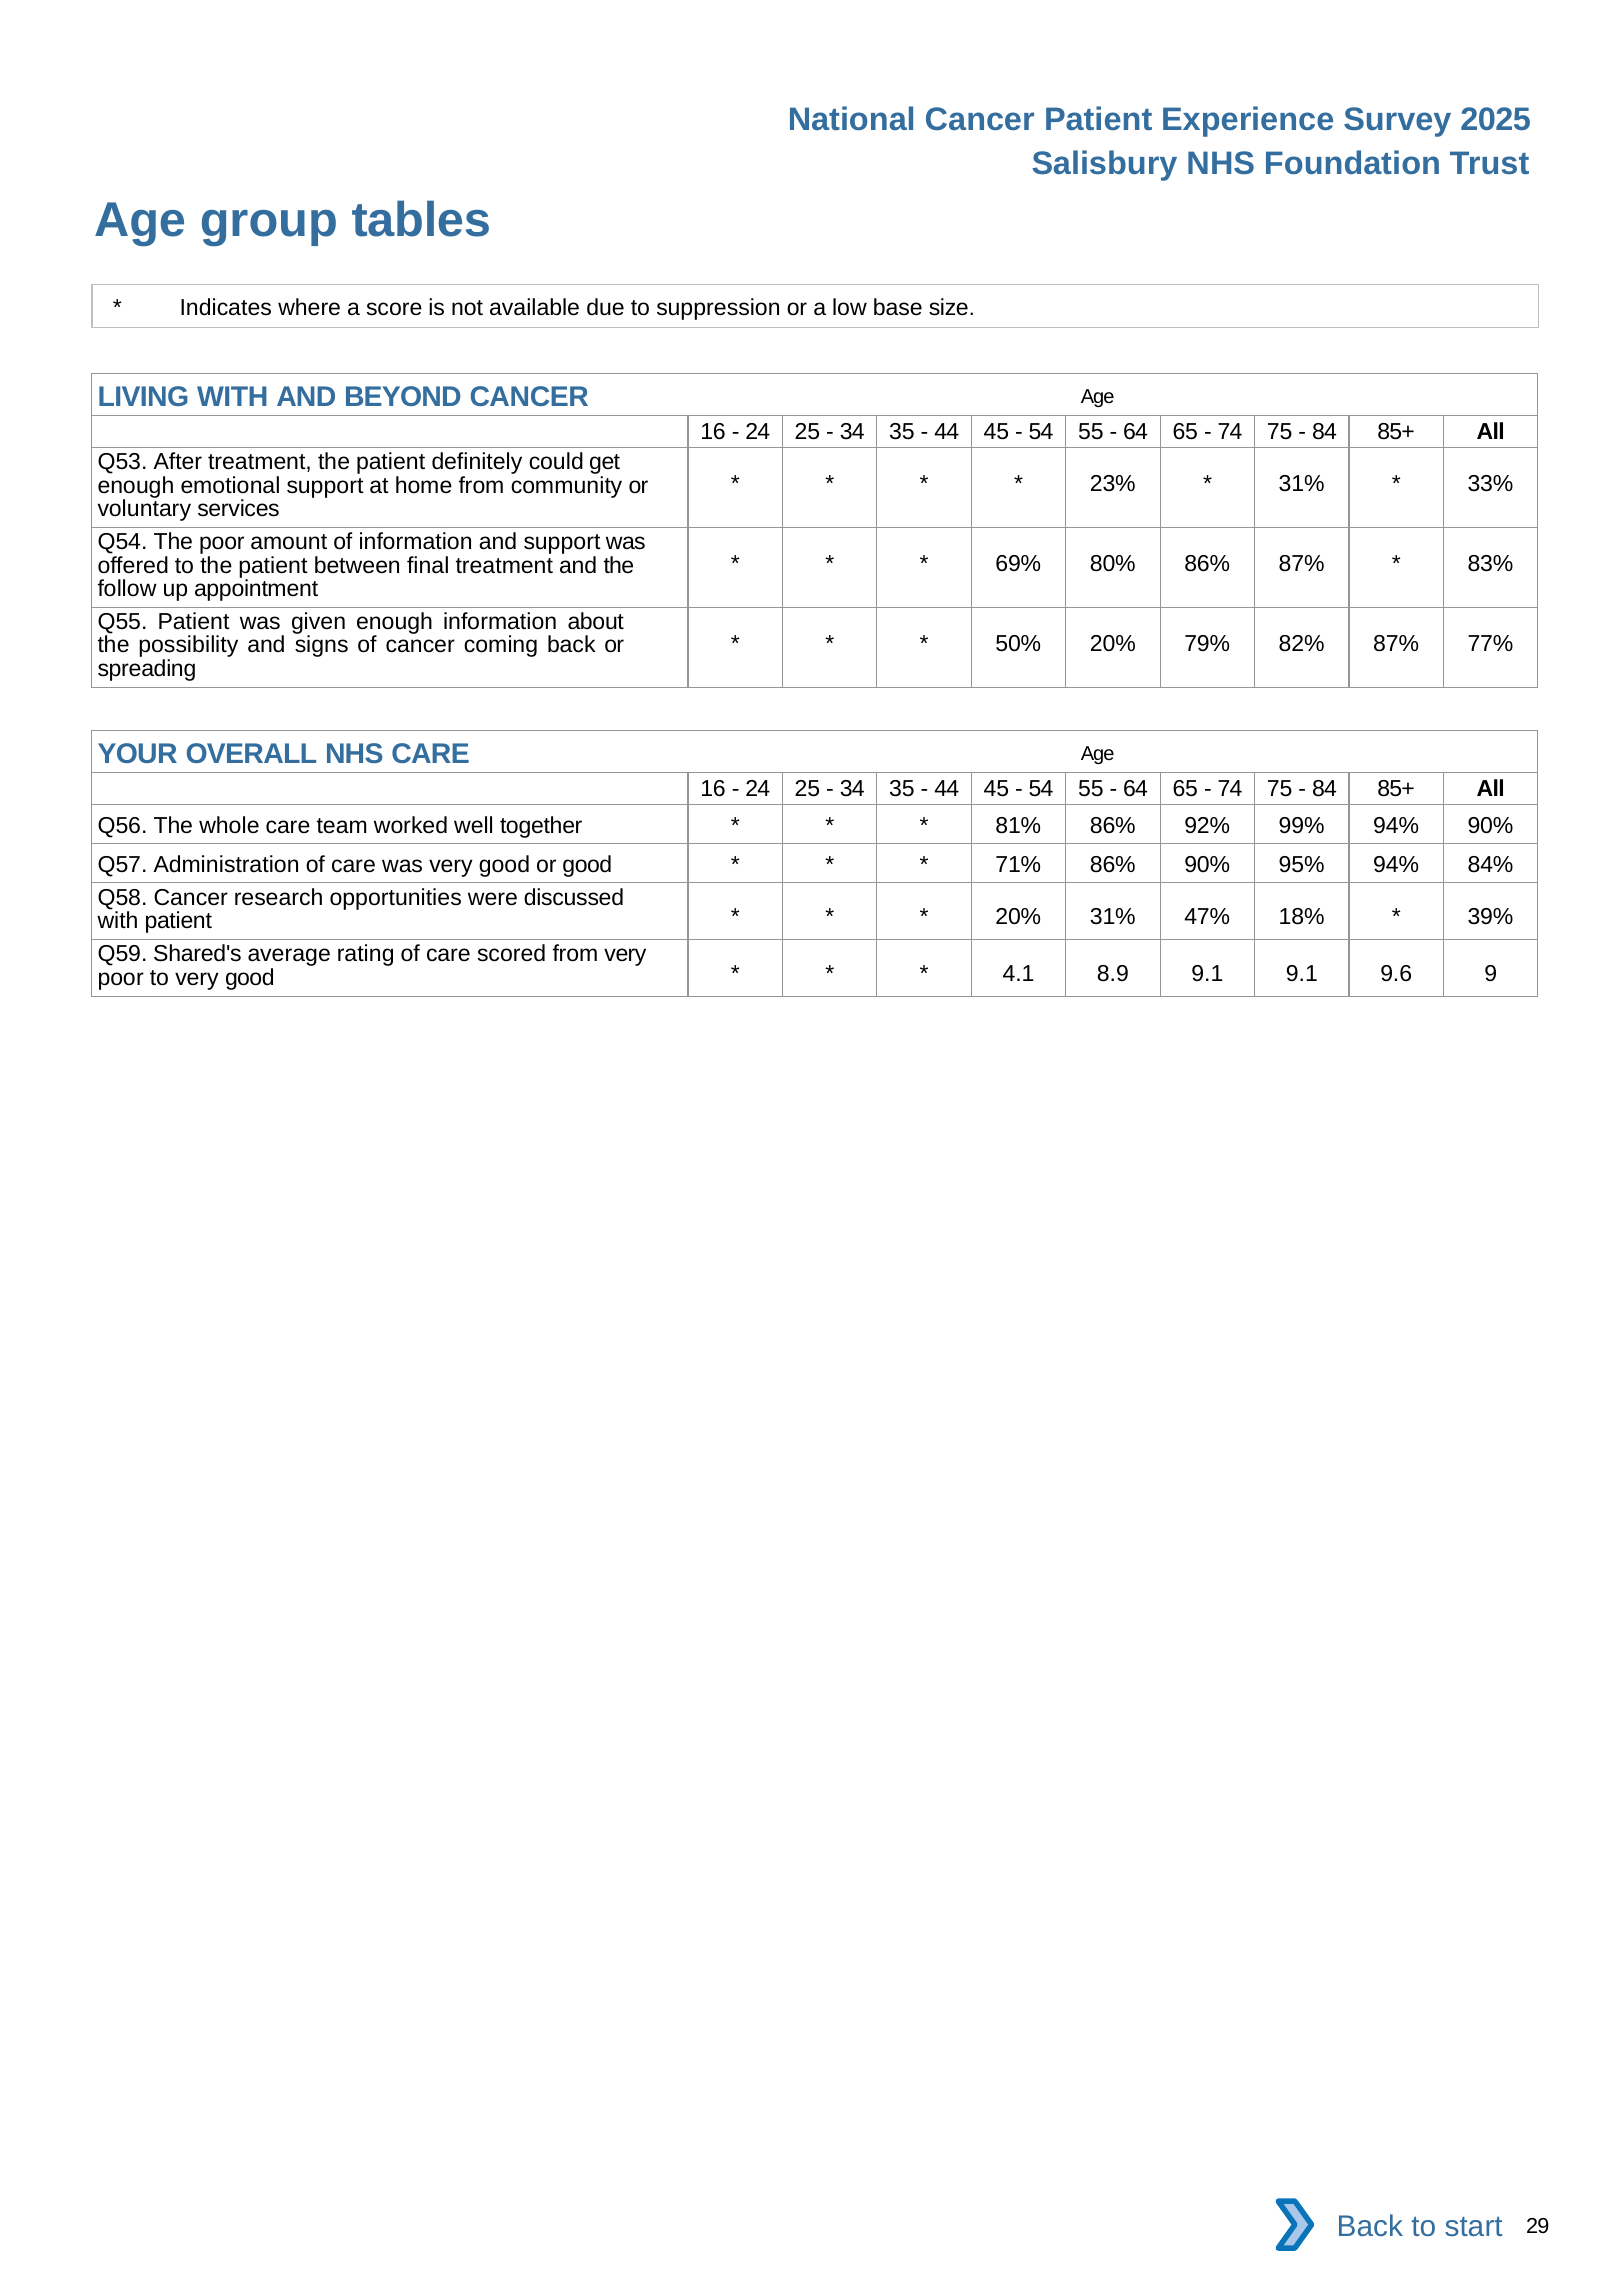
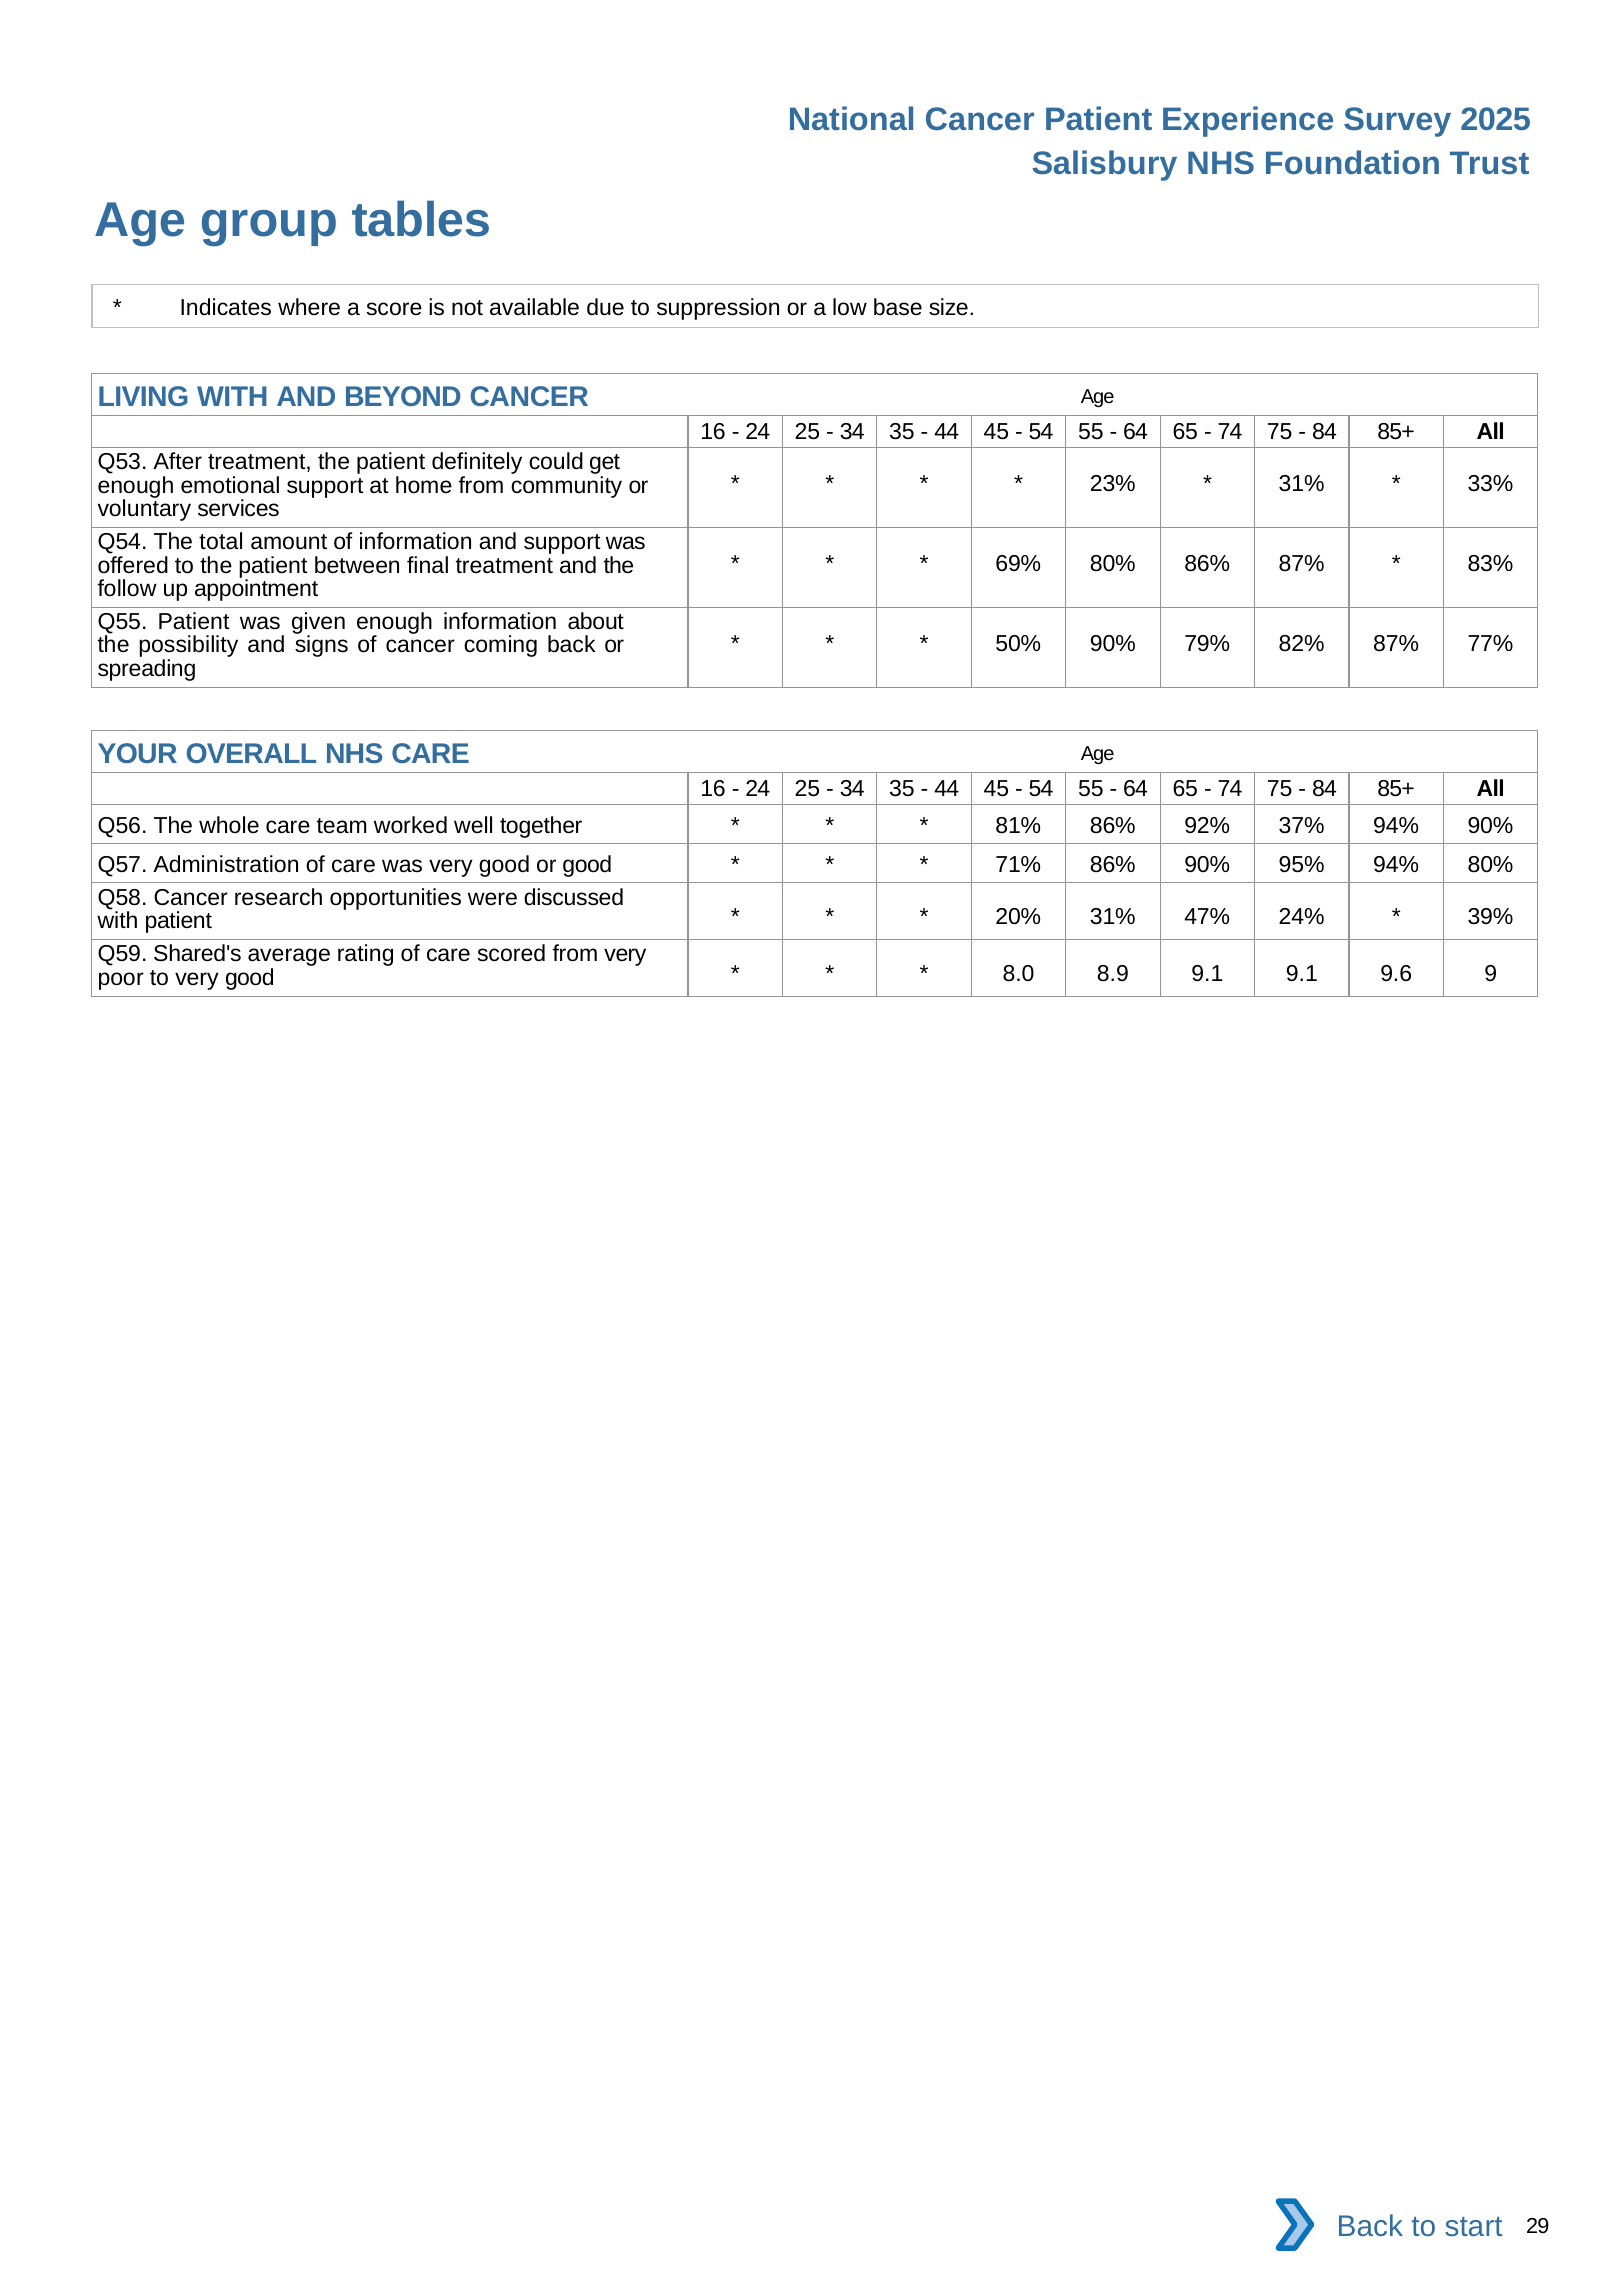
The poor: poor -> total
50% 20%: 20% -> 90%
99%: 99% -> 37%
94% 84%: 84% -> 80%
18%: 18% -> 24%
4.1: 4.1 -> 8.0
